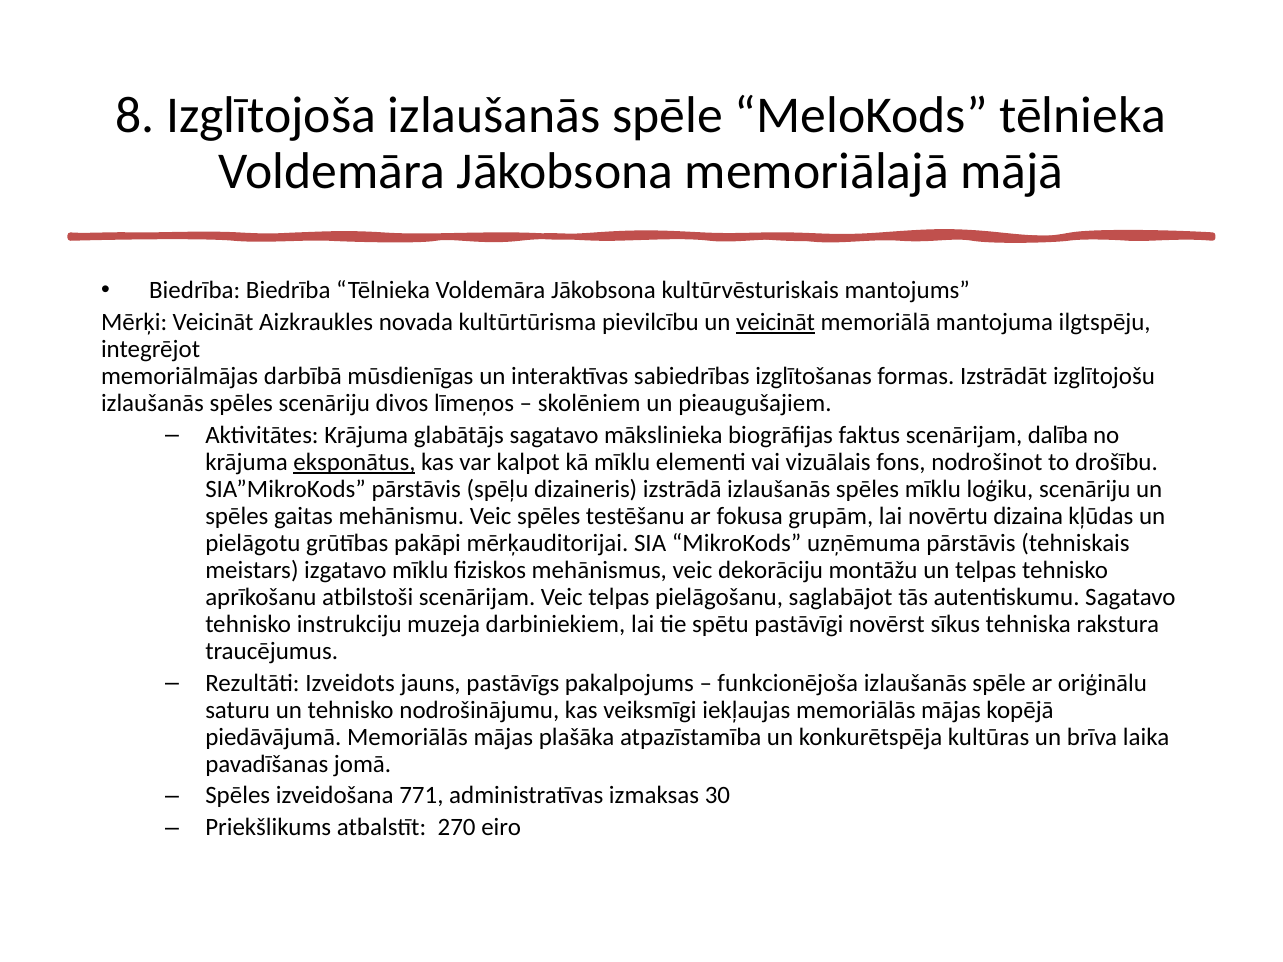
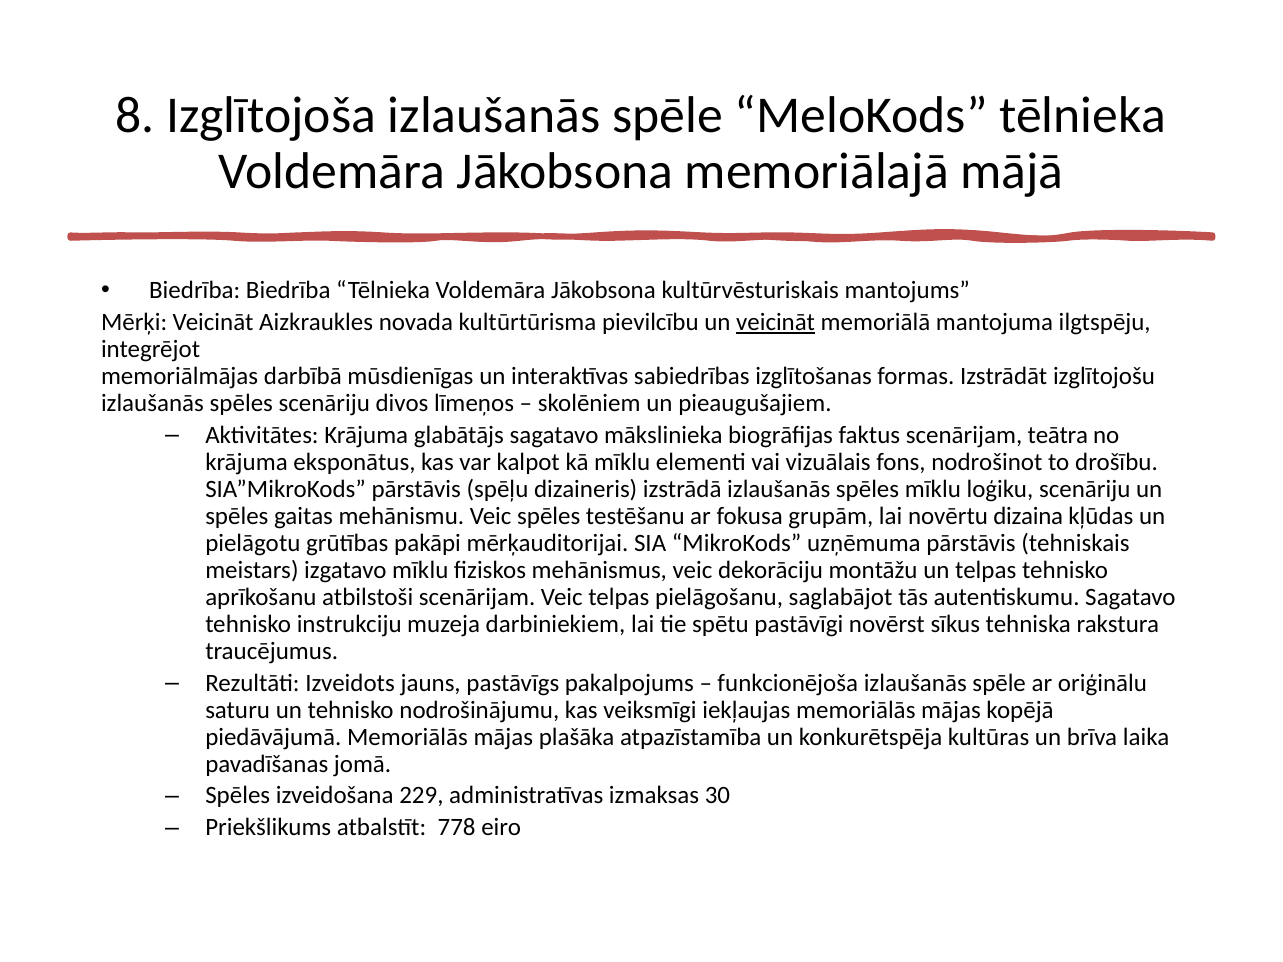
dalība: dalība -> teātra
eksponātus underline: present -> none
771: 771 -> 229
270: 270 -> 778
